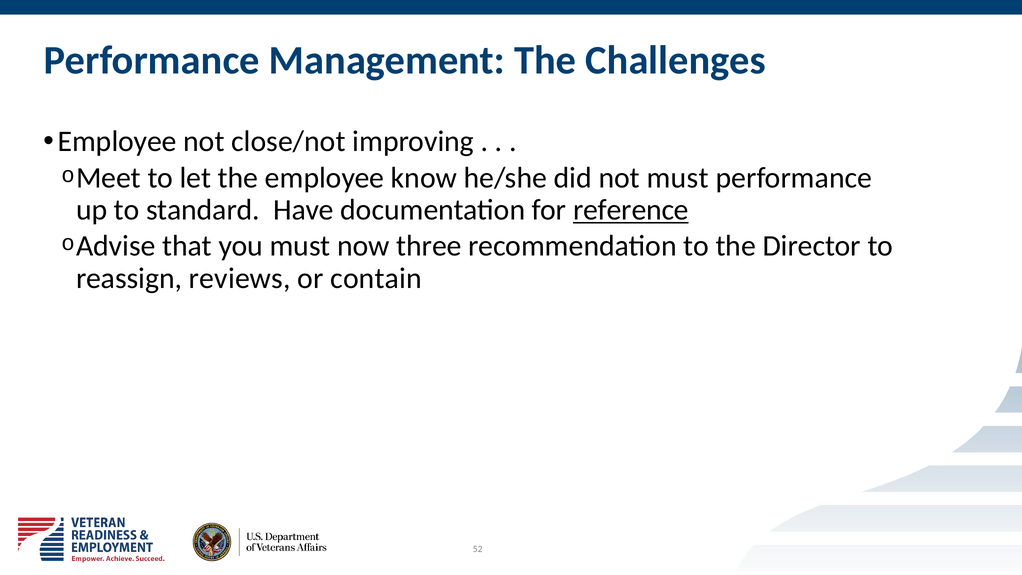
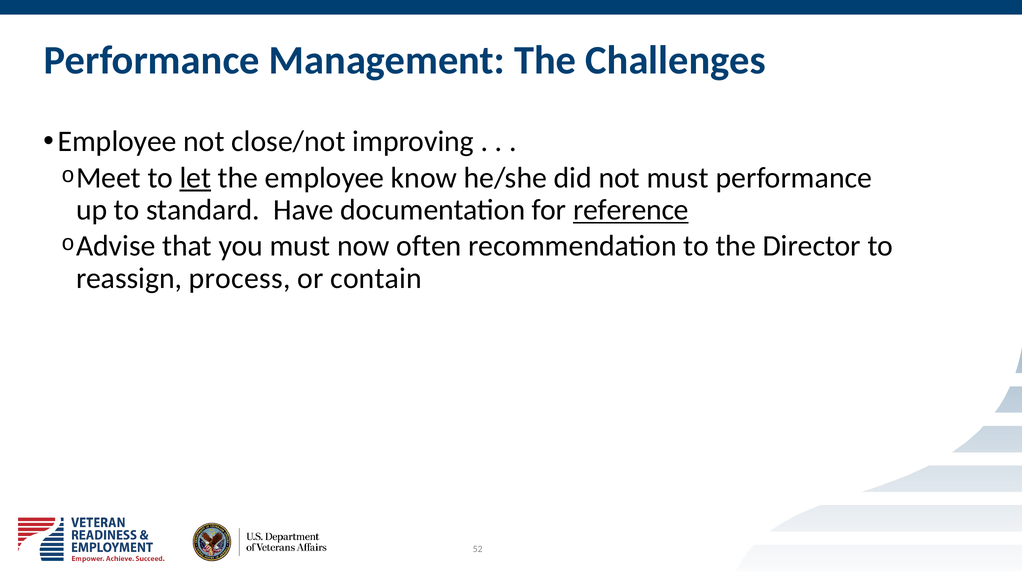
let underline: none -> present
three: three -> often
reviews: reviews -> process
